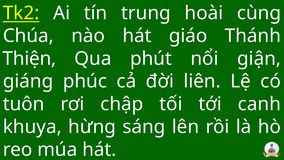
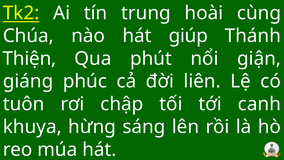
giáo: giáo -> giúp
